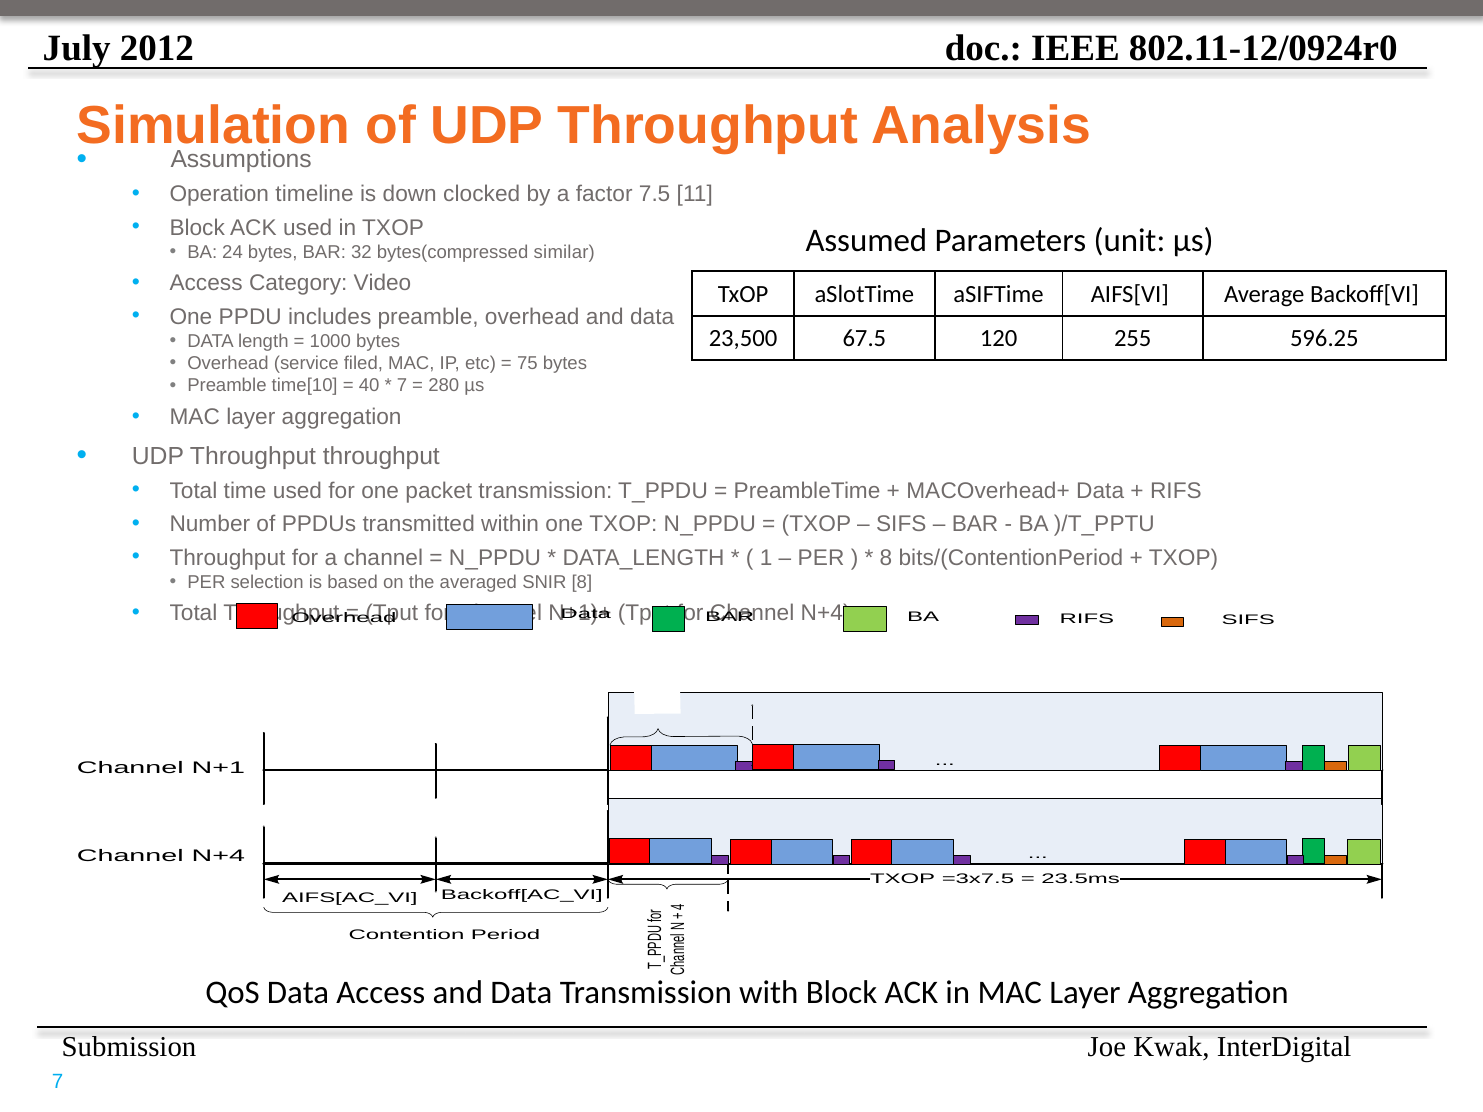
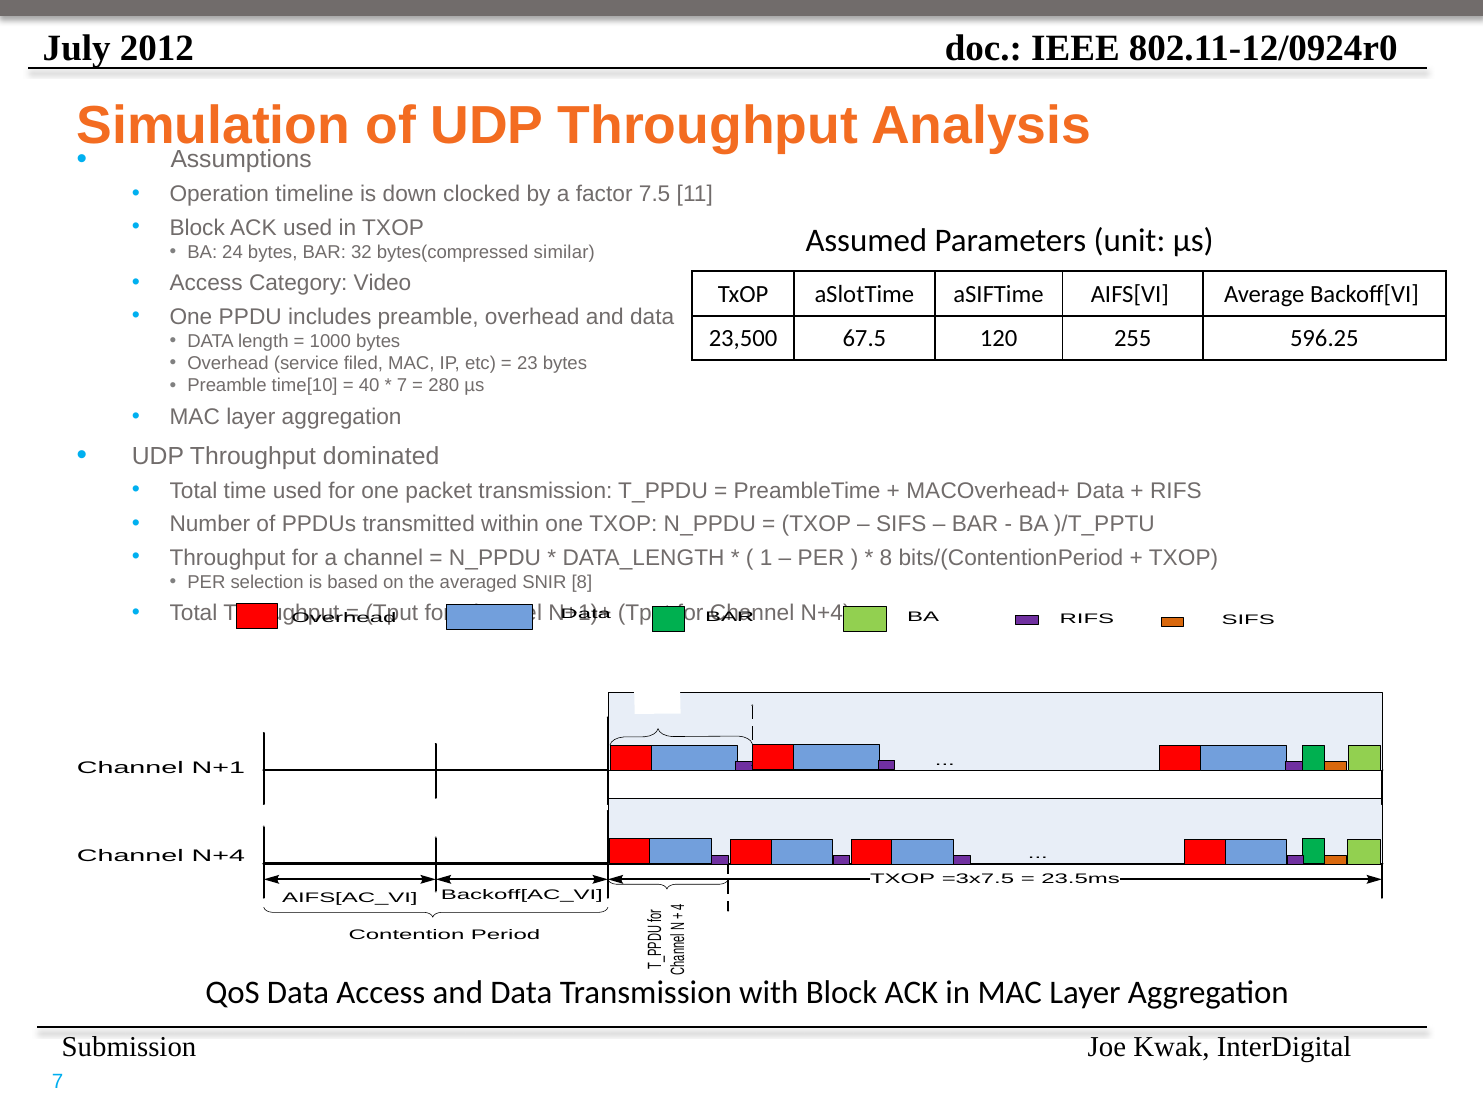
75: 75 -> 23
Throughput throughput: throughput -> dominated
